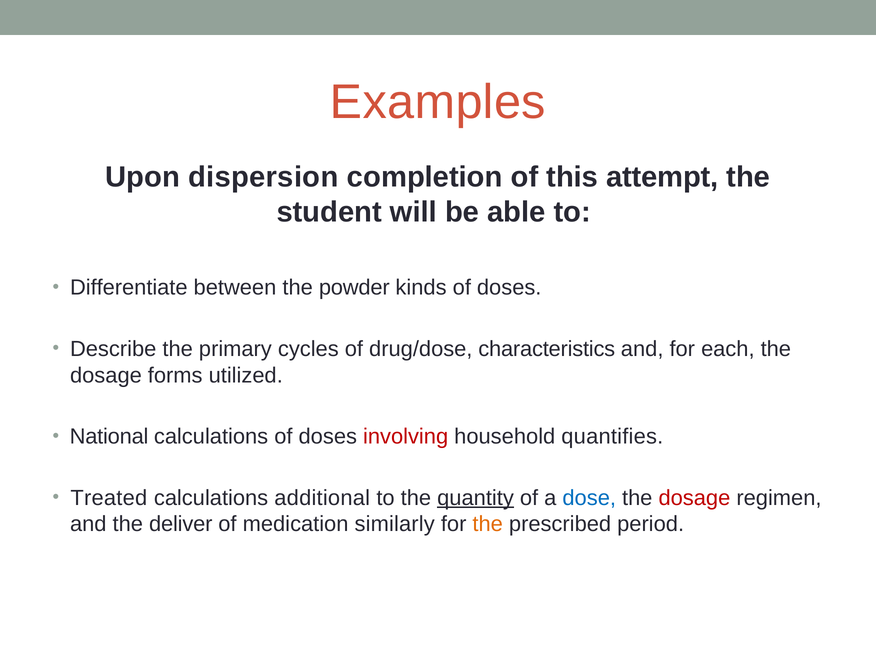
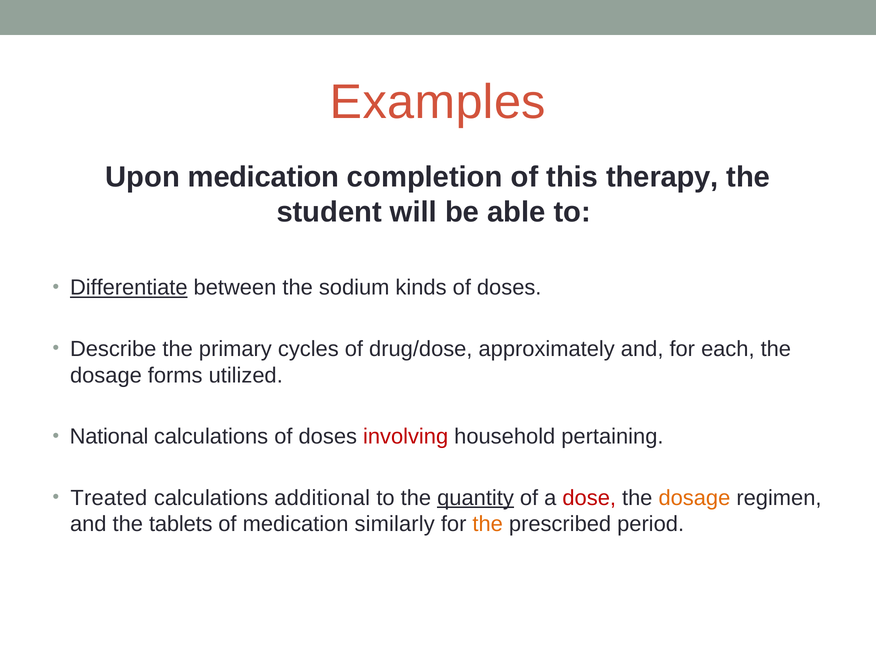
Upon dispersion: dispersion -> medication
attempt: attempt -> therapy
Differentiate underline: none -> present
powder: powder -> sodium
characteristics: characteristics -> approximately
quantifies: quantifies -> pertaining
dose colour: blue -> red
dosage at (694, 498) colour: red -> orange
deliver: deliver -> tablets
